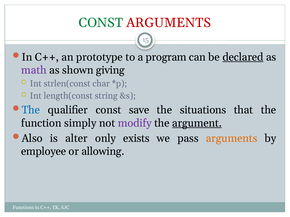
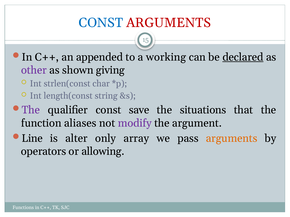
CONST at (101, 23) colour: green -> blue
prototype: prototype -> appended
program: program -> working
math: math -> other
The at (31, 110) colour: blue -> purple
simply: simply -> aliases
argument underline: present -> none
Also: Also -> Line
exists: exists -> array
employee: employee -> operators
